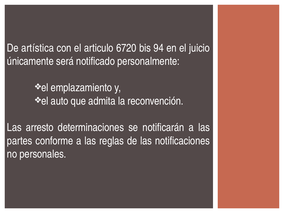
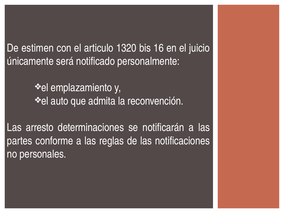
artística: artística -> estimen
6720: 6720 -> 1320
94: 94 -> 16
